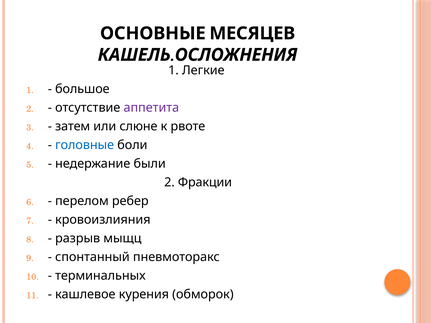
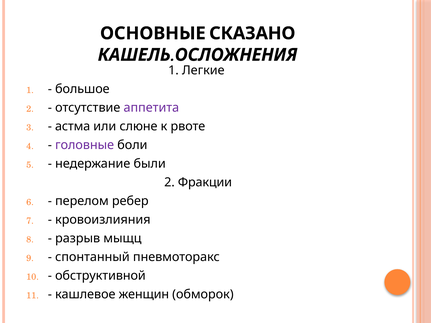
МЕСЯЦЕВ: МЕСЯЦЕВ -> СКАЗАНО
затем: затем -> астма
головные colour: blue -> purple
терминальных: терминальных -> обструктивной
курения: курения -> женщин
